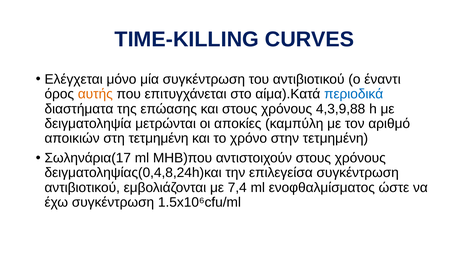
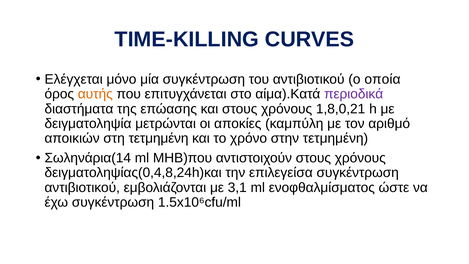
έναντι: έναντι -> οποία
περιοδικά colour: blue -> purple
4,3,9,88: 4,3,9,88 -> 1,8,0,21
Σωληνάρια(17: Σωληνάρια(17 -> Σωληνάρια(14
7,4: 7,4 -> 3,1
